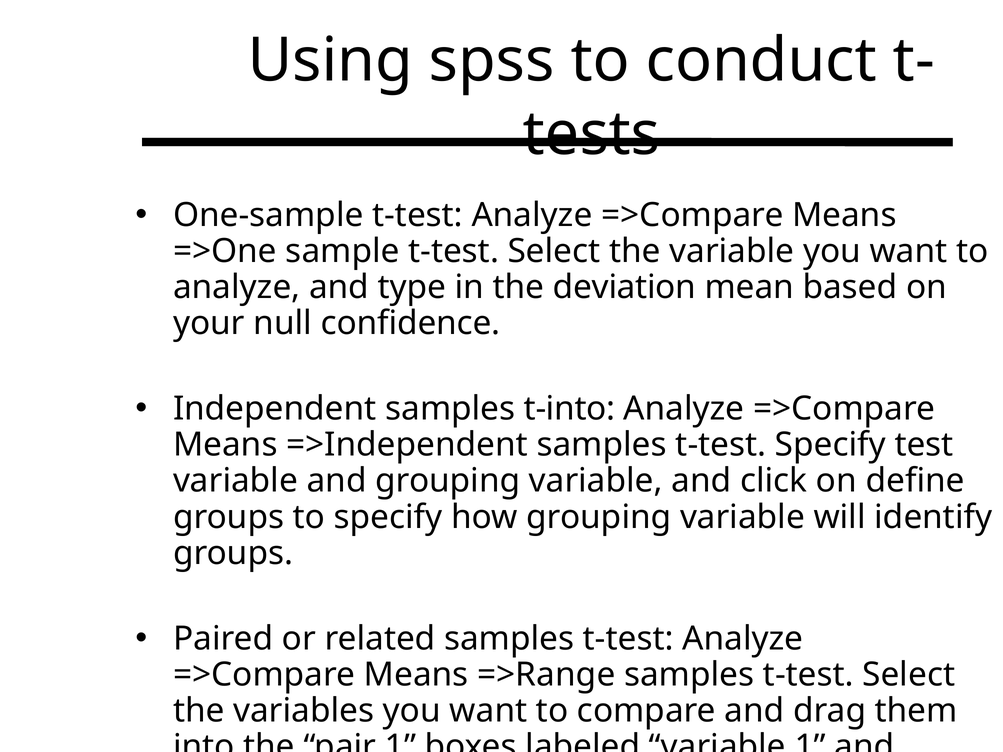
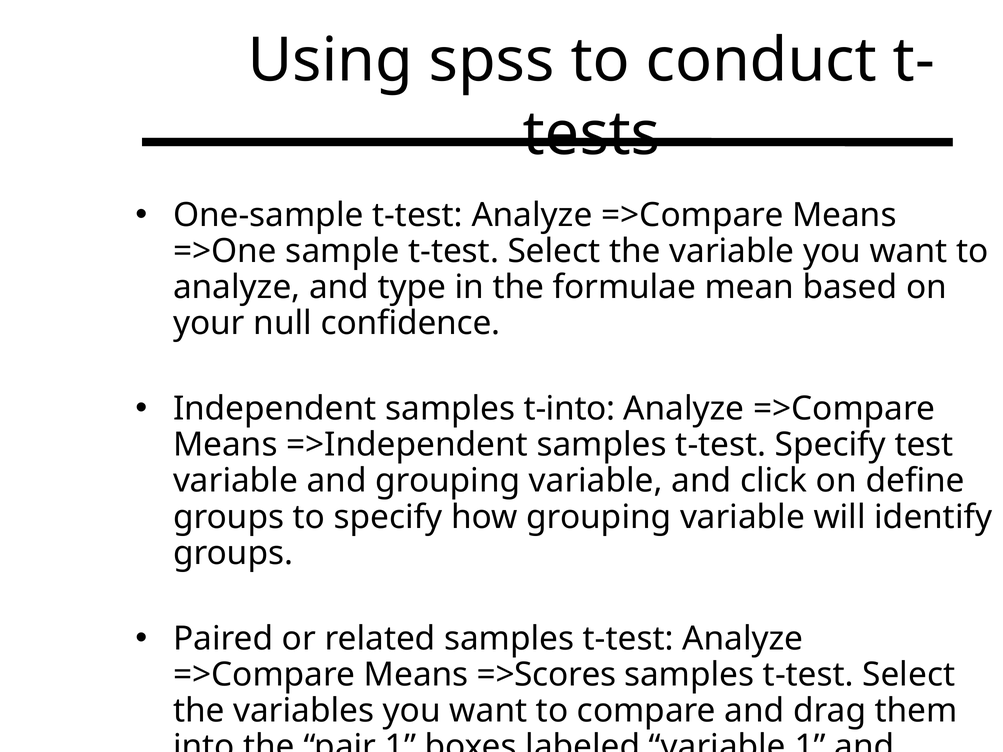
deviation: deviation -> formulae
=>Range: =>Range -> =>Scores
